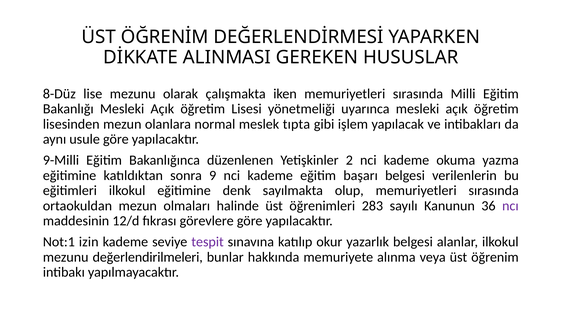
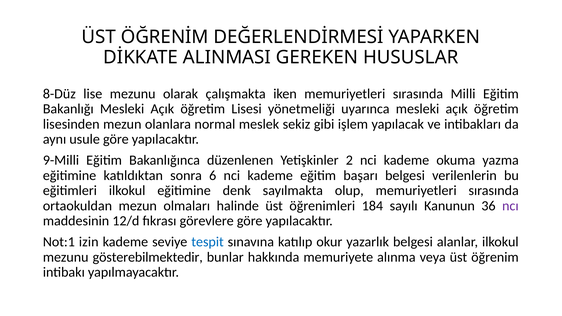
tıpta: tıpta -> sekiz
9: 9 -> 6
283: 283 -> 184
tespit colour: purple -> blue
değerlendirilmeleri: değerlendirilmeleri -> gösterebilmektedir
